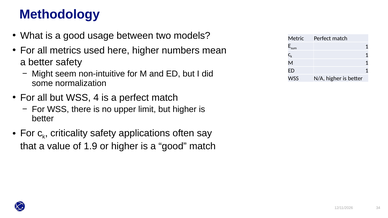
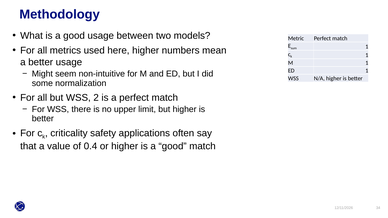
better safety: safety -> usage
4: 4 -> 2
1.9: 1.9 -> 0.4
